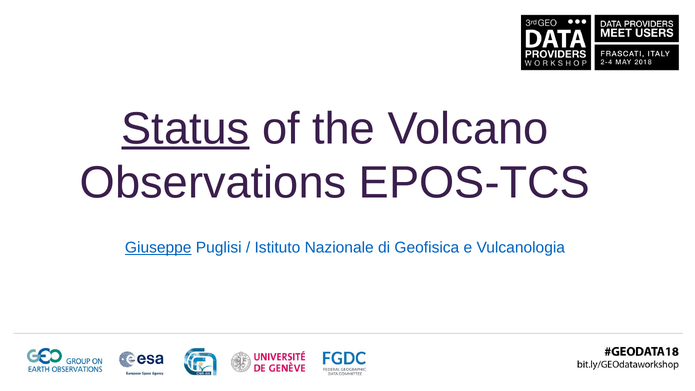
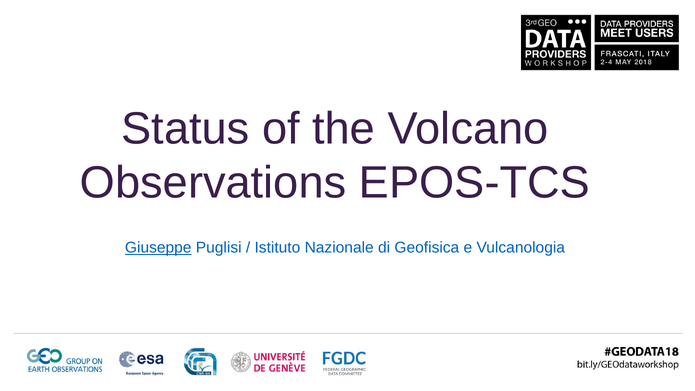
Status underline: present -> none
